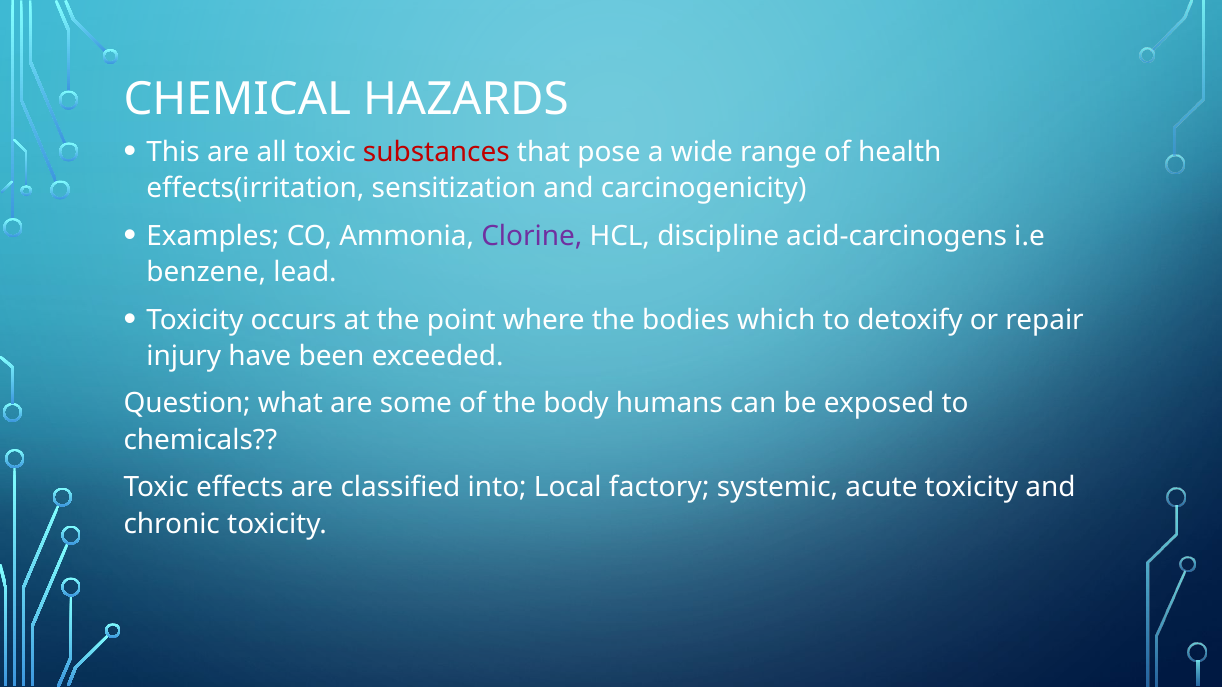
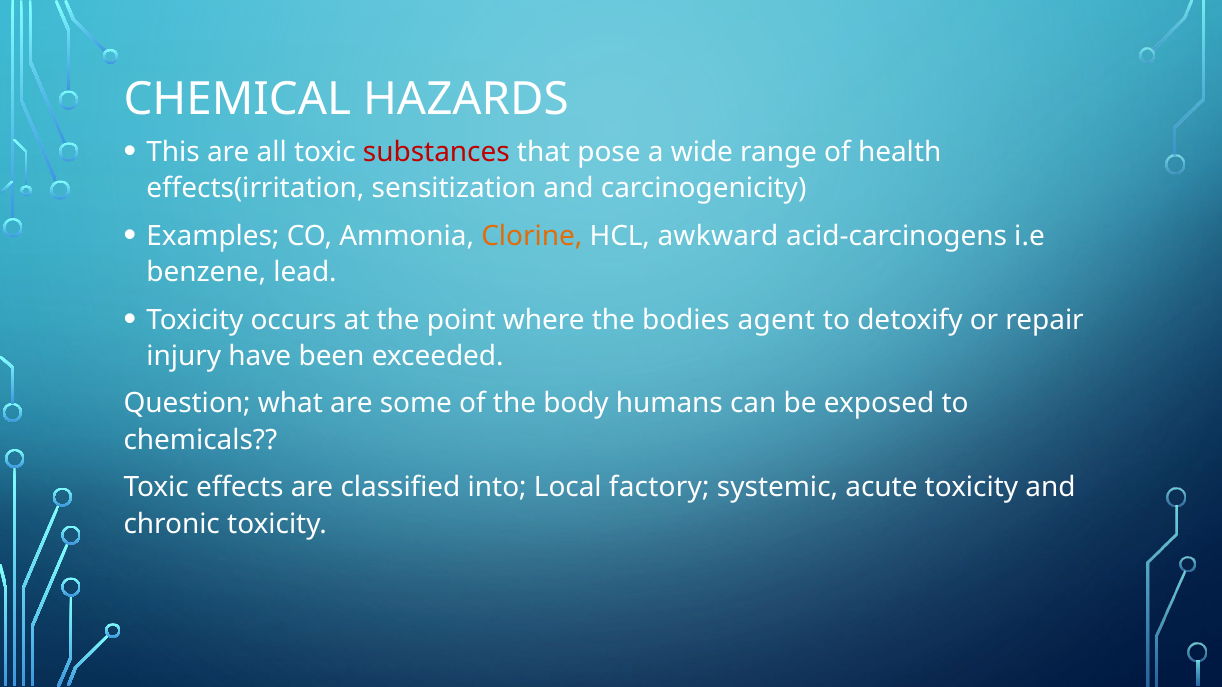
Clorine colour: purple -> orange
discipline: discipline -> awkward
which: which -> agent
